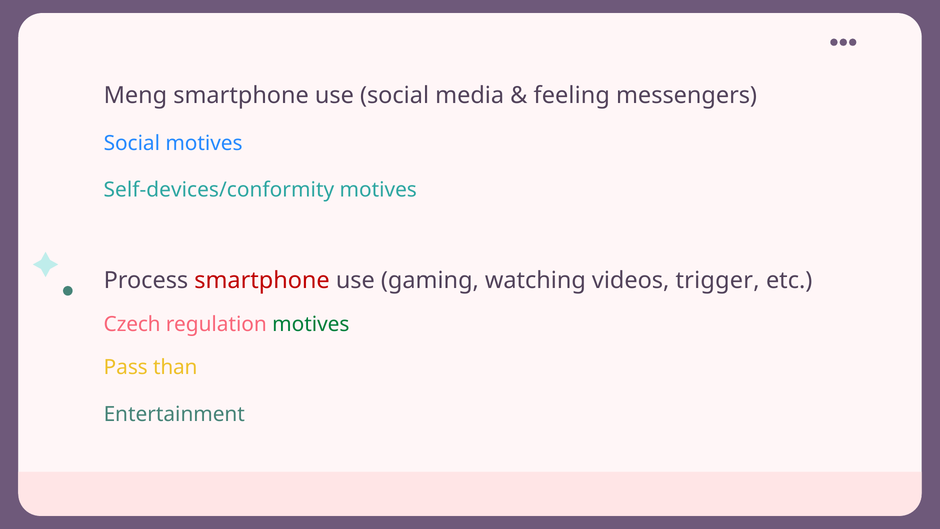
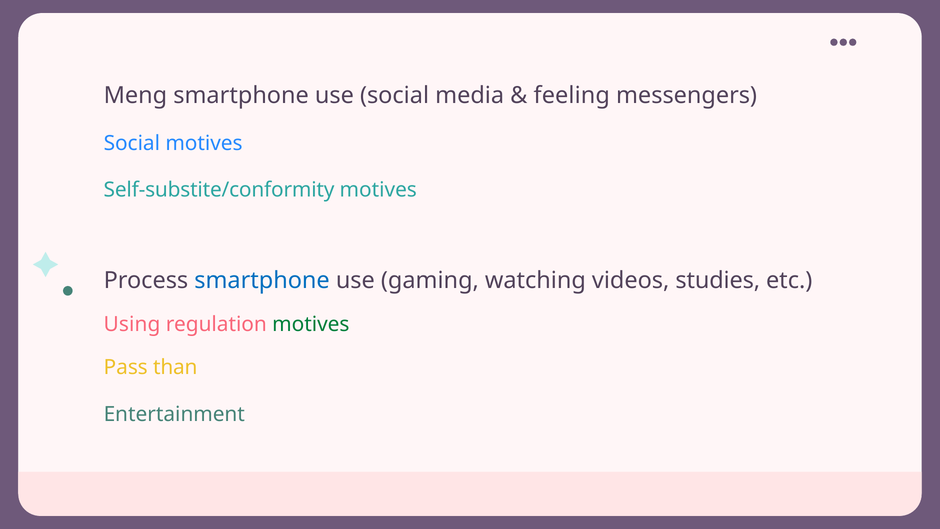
Self-devices/conformity: Self-devices/conformity -> Self-substite/conformity
smartphone at (262, 280) colour: red -> blue
trigger: trigger -> studies
Czech: Czech -> Using
